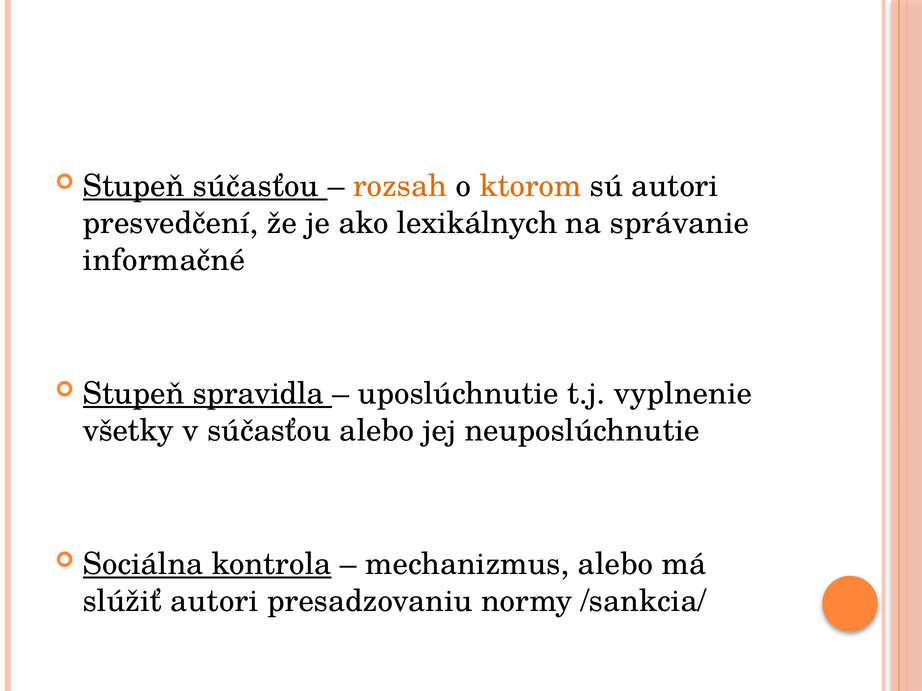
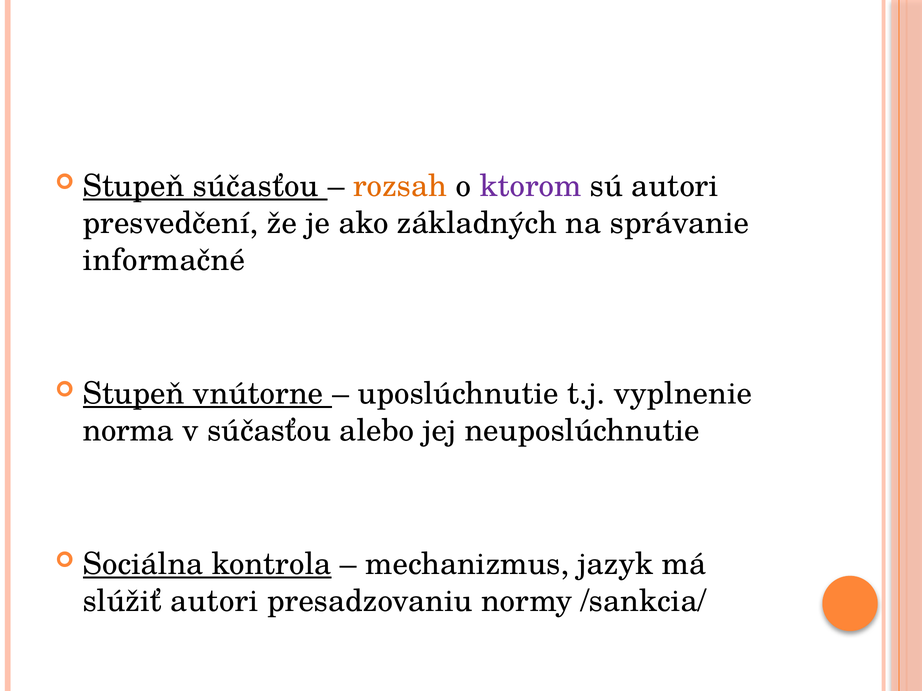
ktorom colour: orange -> purple
lexikálnych: lexikálnych -> základných
spravidla: spravidla -> vnútorne
všetky: všetky -> norma
mechanizmus alebo: alebo -> jazyk
